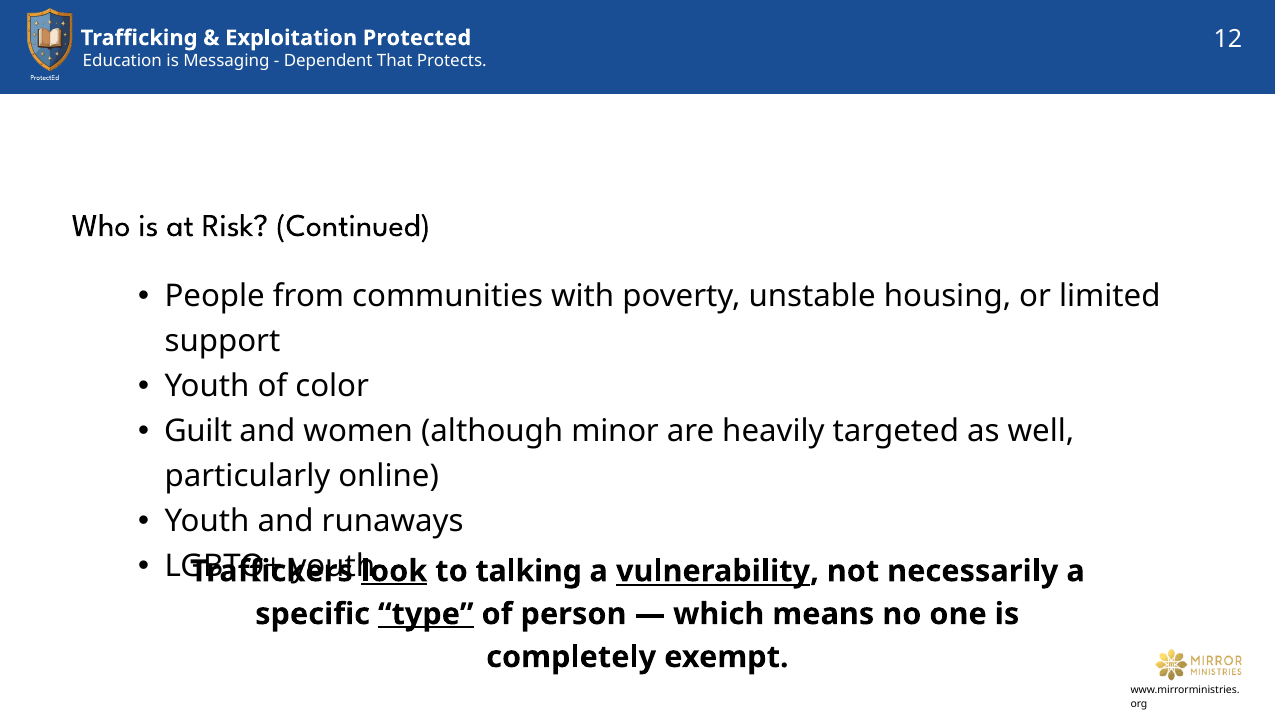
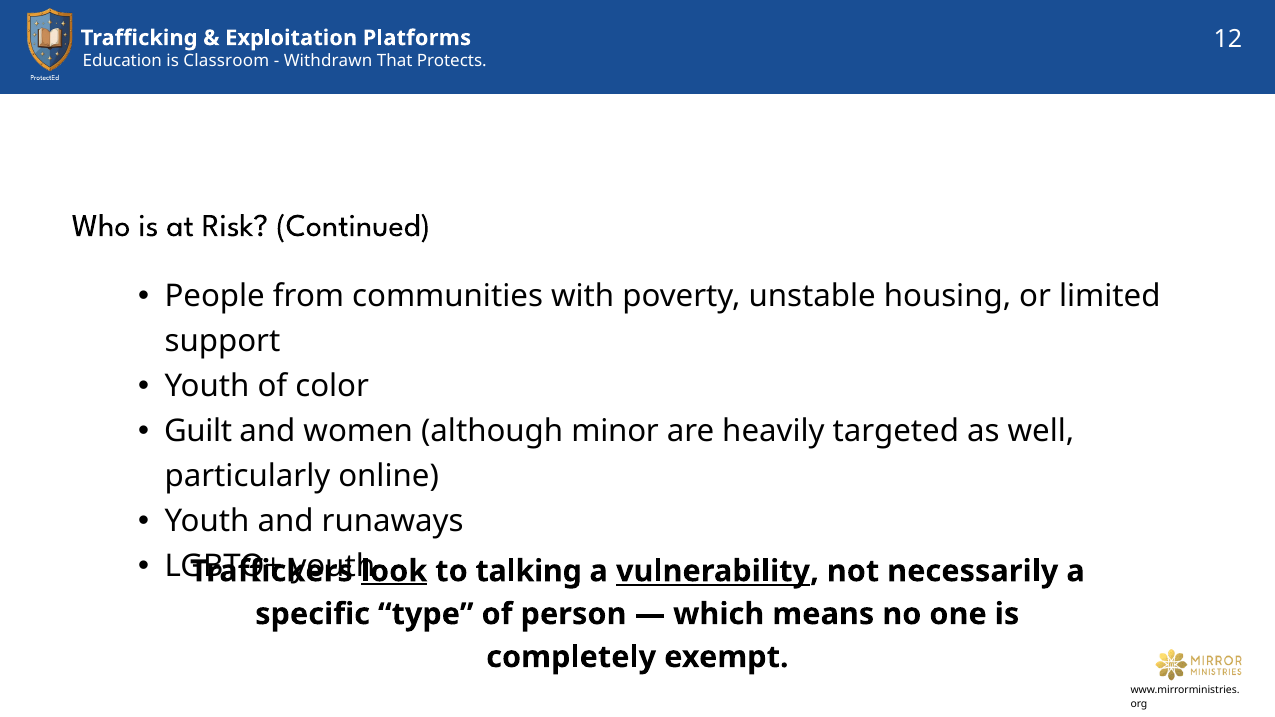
Exploitation Protected: Protected -> Platforms
Messaging: Messaging -> Classroom
Dependent: Dependent -> Withdrawn
type underline: present -> none
